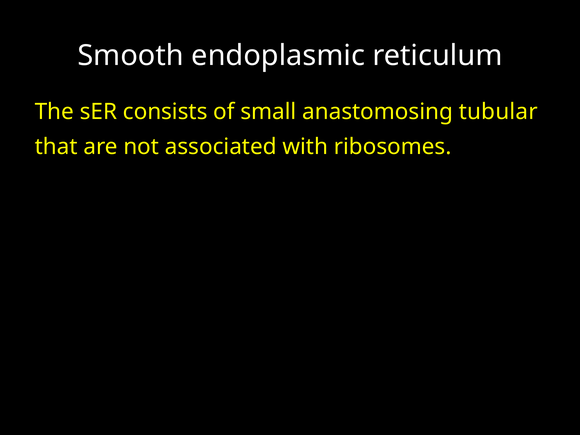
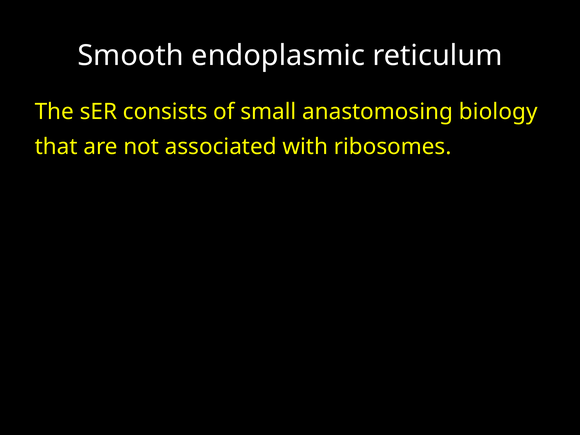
tubular: tubular -> biology
